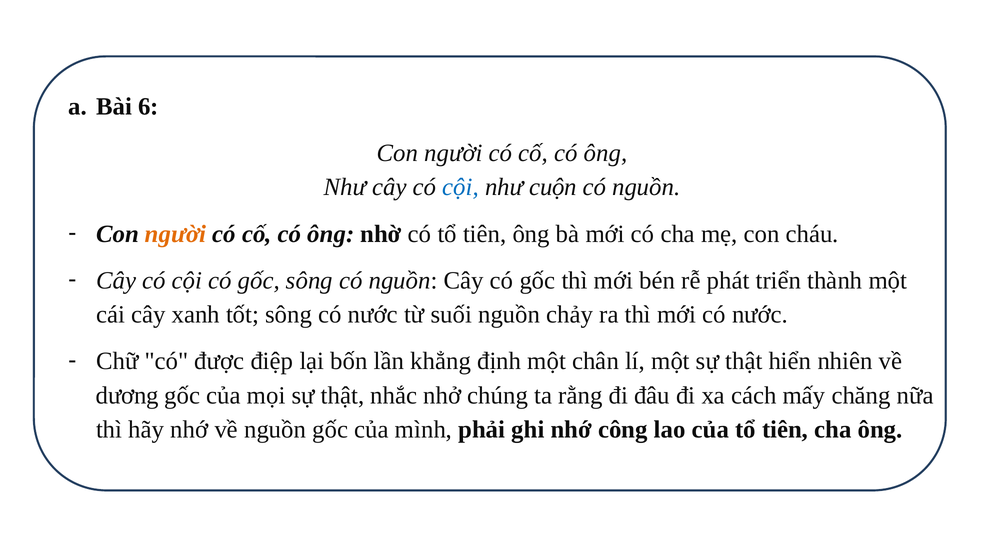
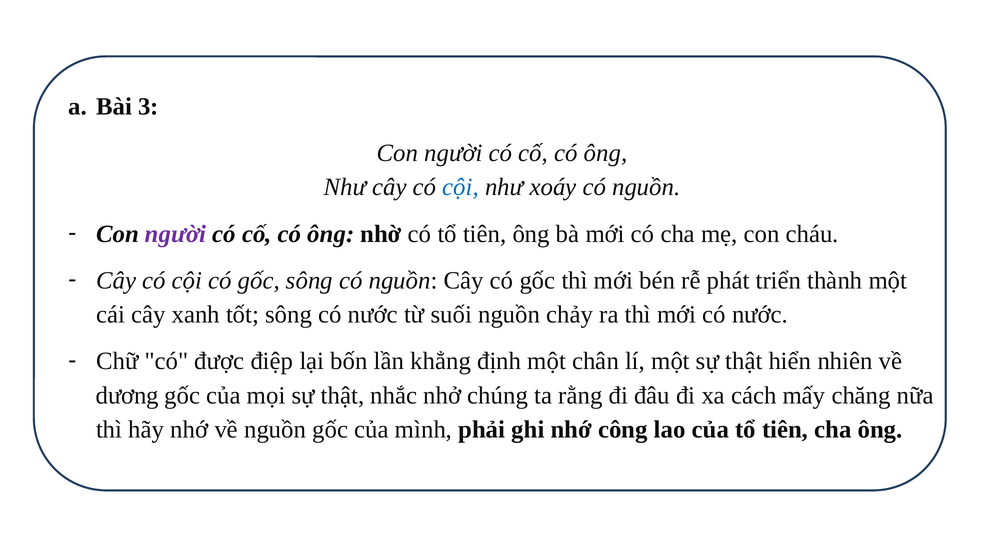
6: 6 -> 3
cuộn: cuộn -> xoáy
người at (176, 234) colour: orange -> purple
